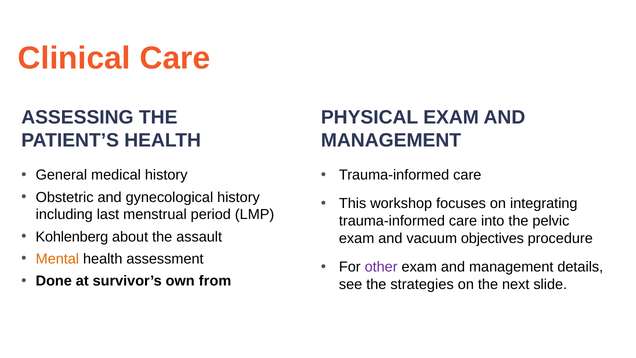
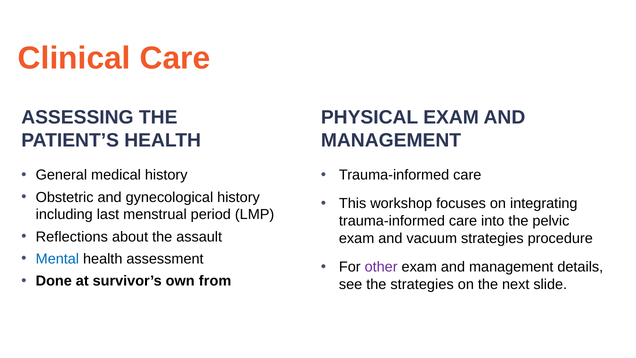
Kohlenberg: Kohlenberg -> Reflections
vacuum objectives: objectives -> strategies
Mental colour: orange -> blue
